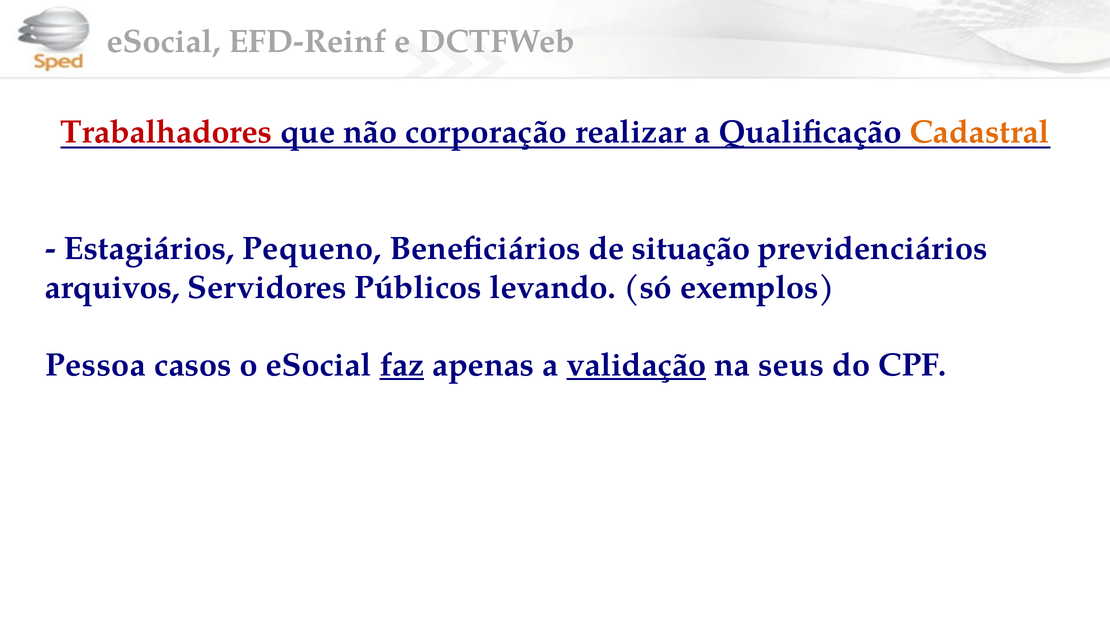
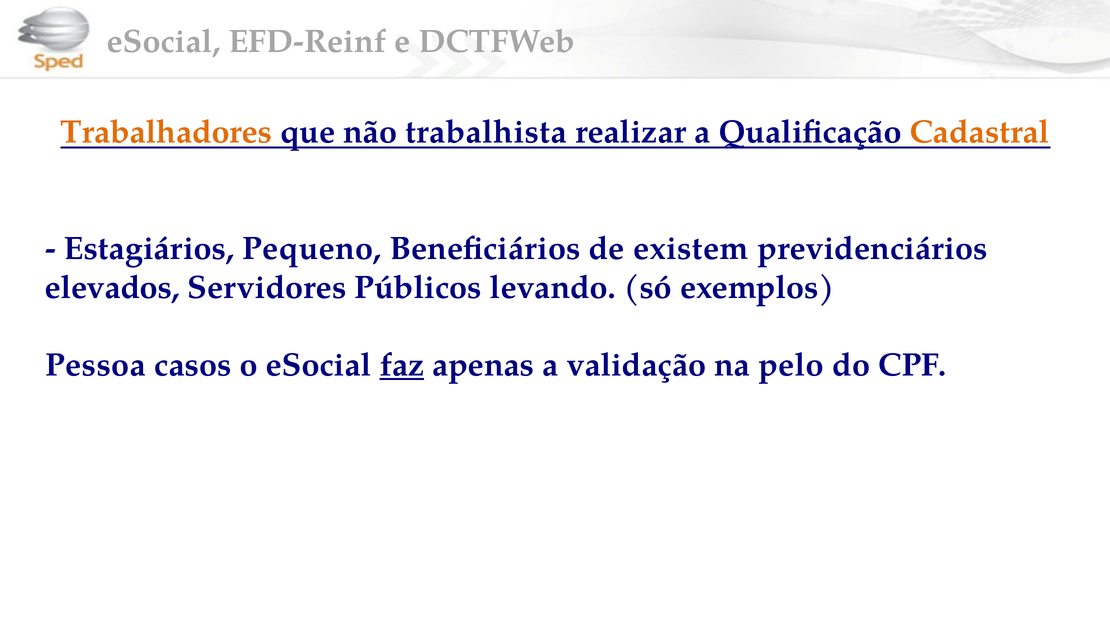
Trabalhadores colour: red -> orange
corporação: corporação -> trabalhista
situação: situação -> existem
arquivos: arquivos -> elevados
validação underline: present -> none
seus: seus -> pelo
